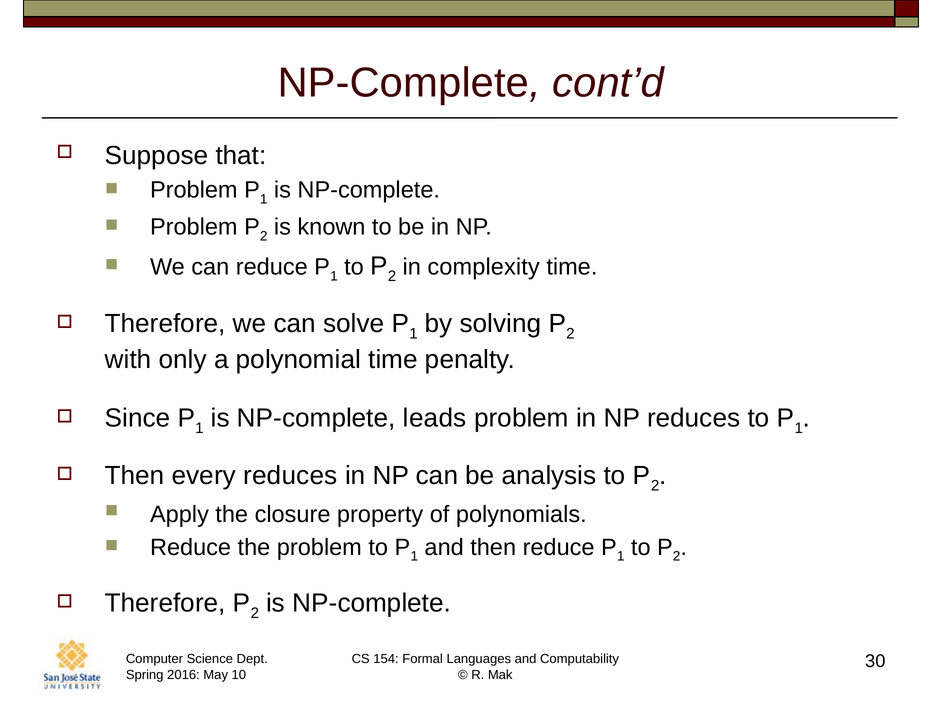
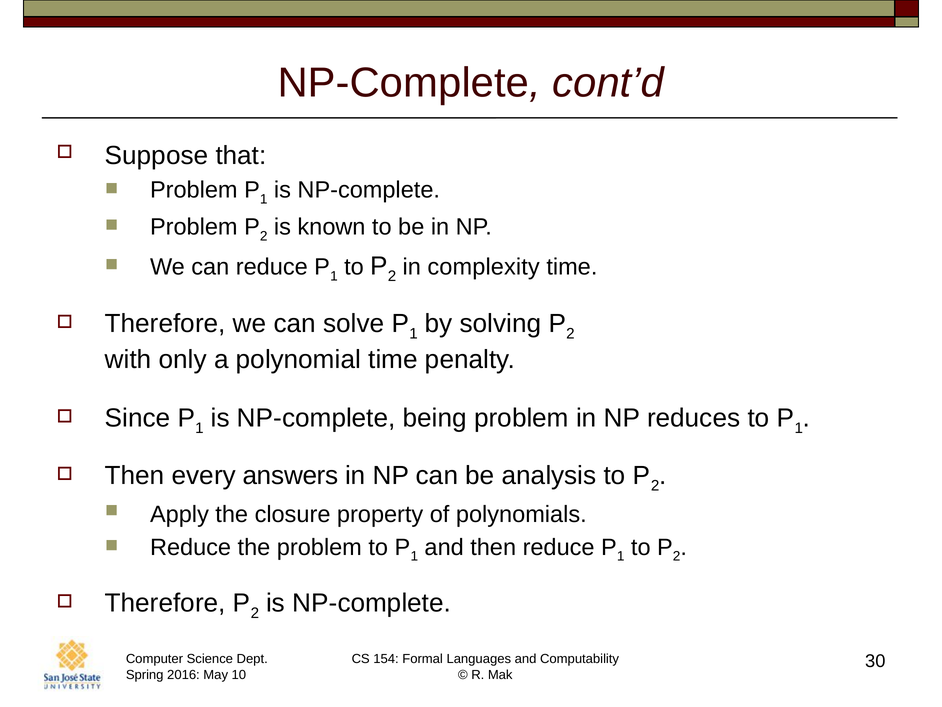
leads: leads -> being
every reduces: reduces -> answers
